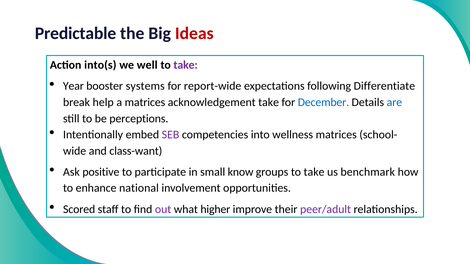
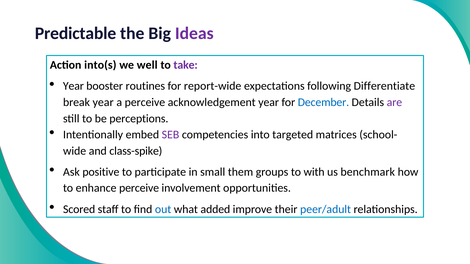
Ideas colour: red -> purple
systems: systems -> routines
break help: help -> year
a matrices: matrices -> perceive
acknowledgement take: take -> year
are colour: blue -> purple
wellness: wellness -> targeted
class-want: class-want -> class-spike
know: know -> them
groups to take: take -> with
enhance national: national -> perceive
out colour: purple -> blue
higher: higher -> added
peer/adult colour: purple -> blue
